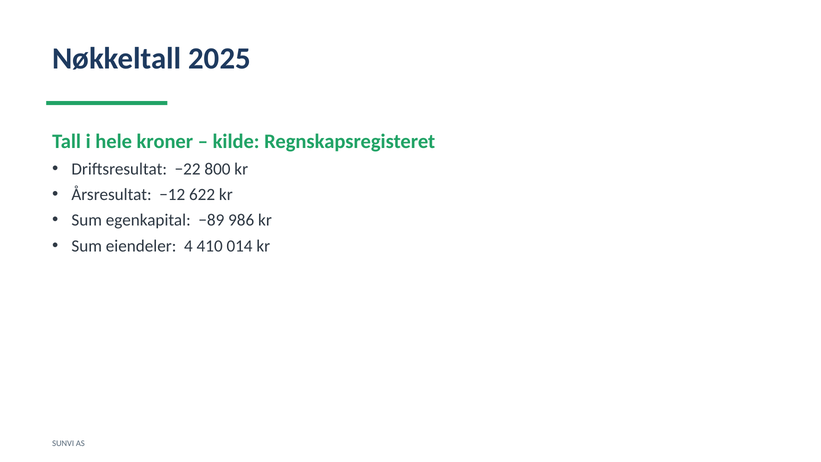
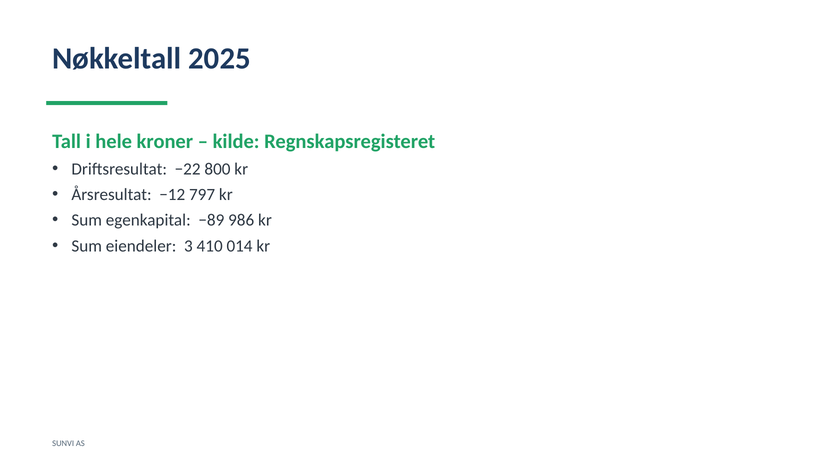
622: 622 -> 797
4: 4 -> 3
